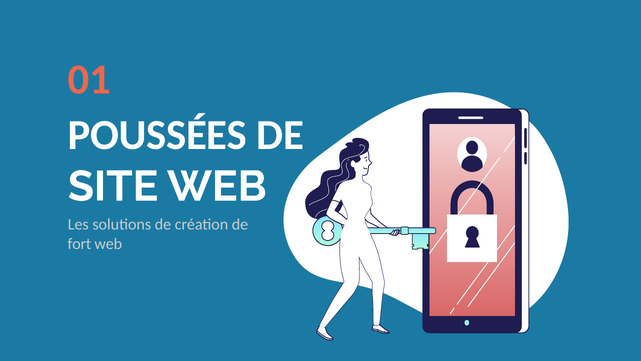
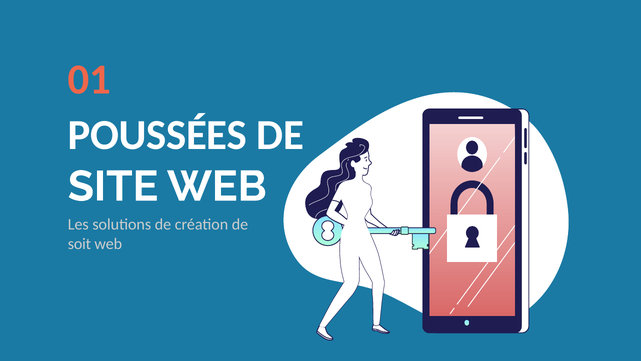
fort: fort -> soit
